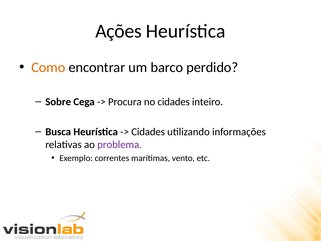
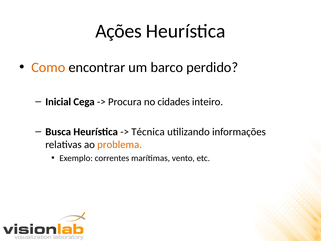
Sobre: Sobre -> Inicial
Cidades at (148, 132): Cidades -> Técnica
problema colour: purple -> orange
